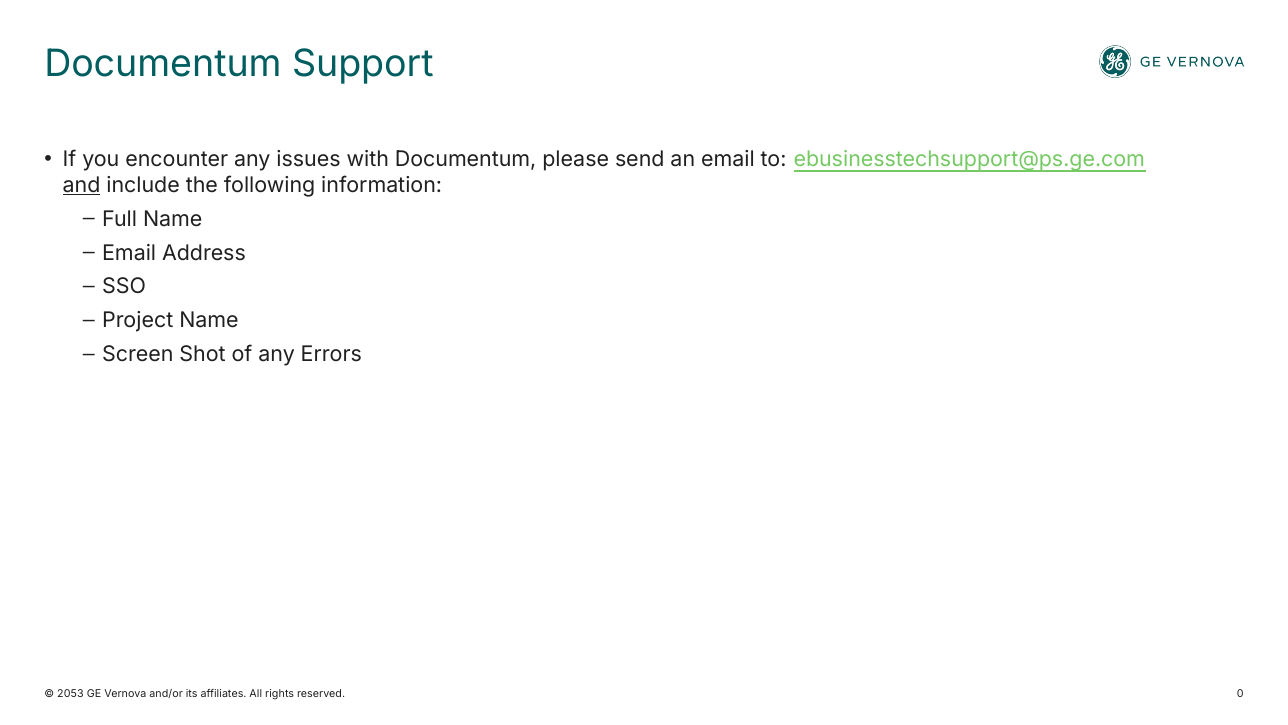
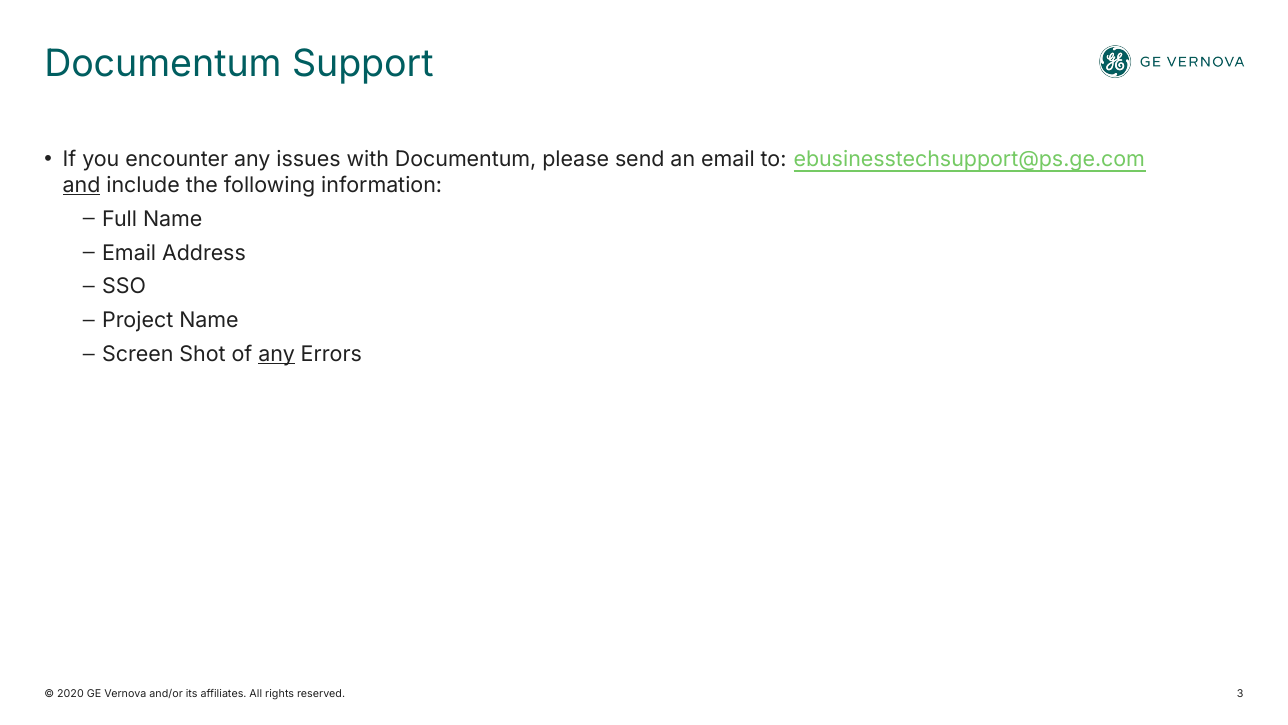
any at (277, 354) underline: none -> present
2053: 2053 -> 2020
0: 0 -> 3
